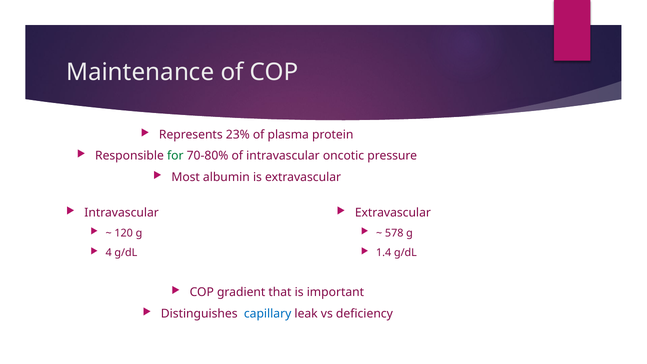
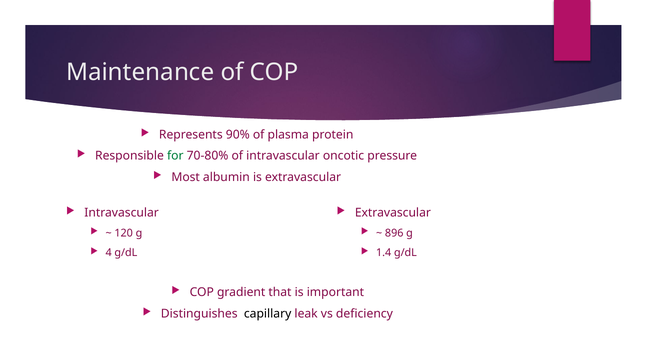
23%: 23% -> 90%
578: 578 -> 896
capillary colour: blue -> black
